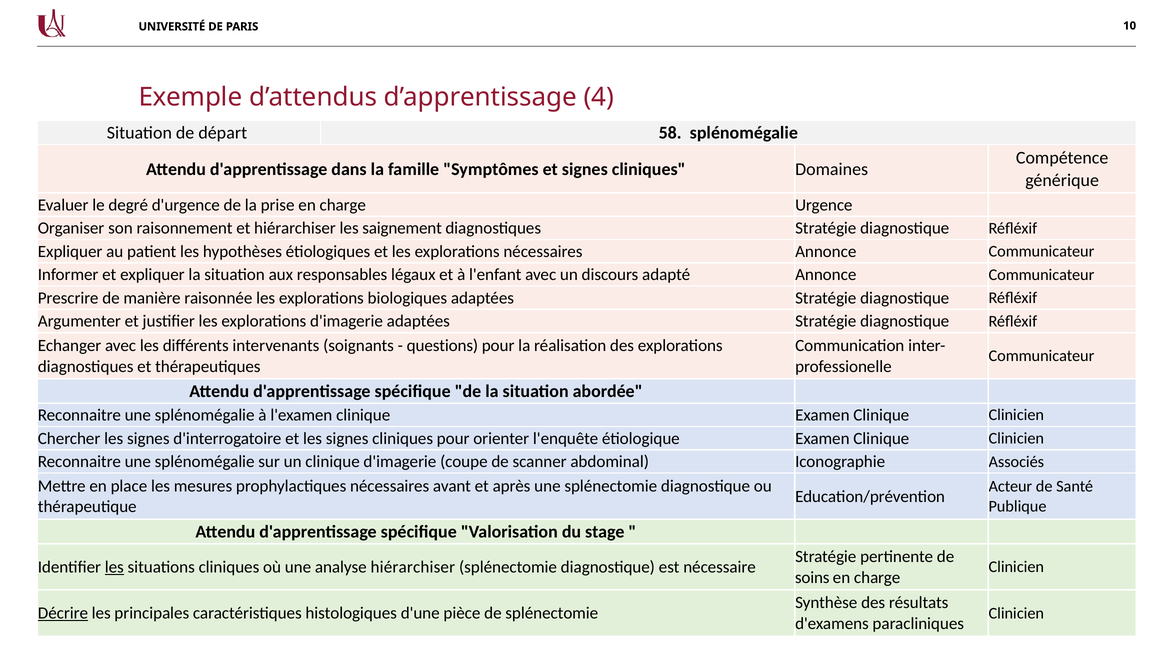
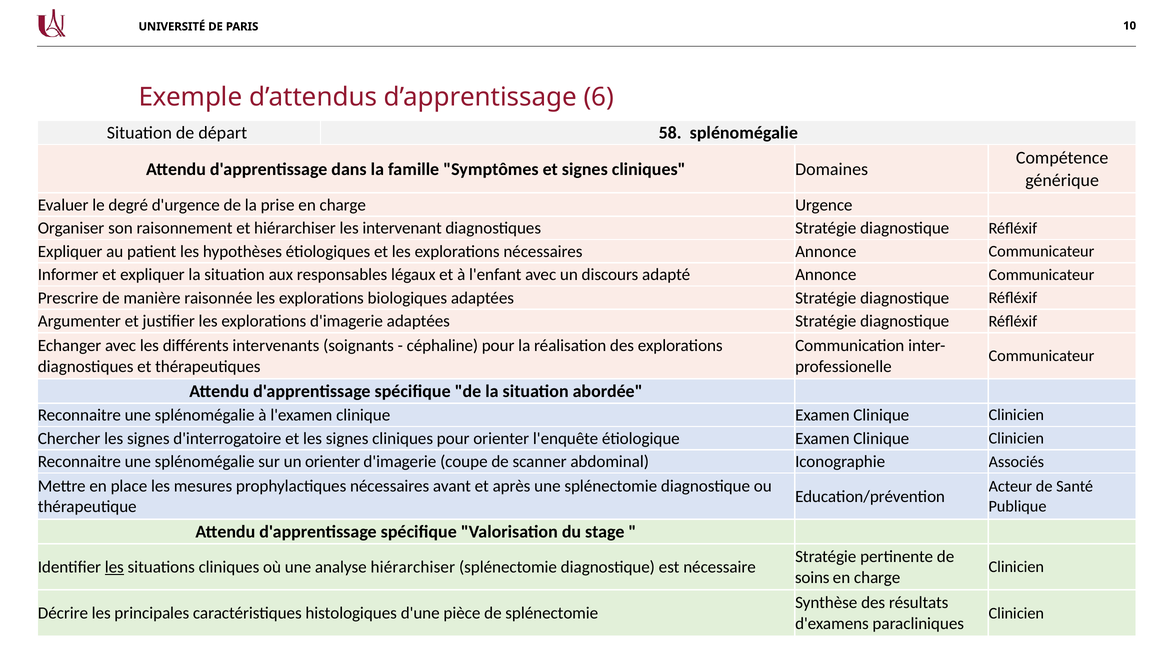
4: 4 -> 6
saignement: saignement -> intervenant
questions: questions -> céphaline
un clinique: clinique -> orienter
Décrire underline: present -> none
